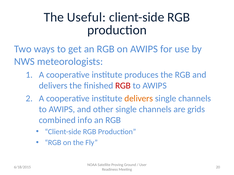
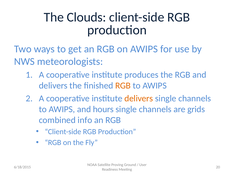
Useful: Useful -> Clouds
RGB at (123, 86) colour: red -> orange
other: other -> hours
